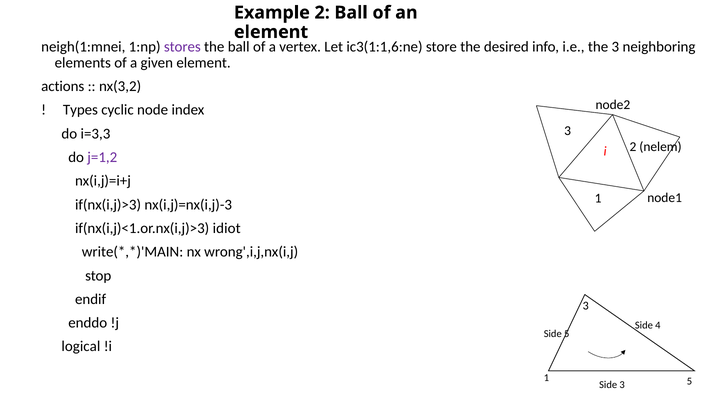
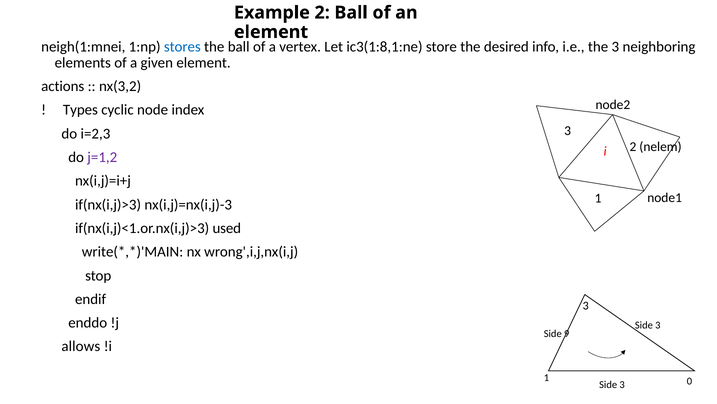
stores colour: purple -> blue
ic3(1:1,6:ne: ic3(1:1,6:ne -> ic3(1:8,1:ne
i=3,3: i=3,3 -> i=2,3
idiot: idiot -> used
4 at (658, 325): 4 -> 3
Side 5: 5 -> 9
logical: logical -> allows
1 5: 5 -> 0
